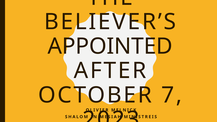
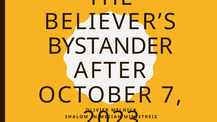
APPOINTED: APPOINTED -> BYSTANDER
